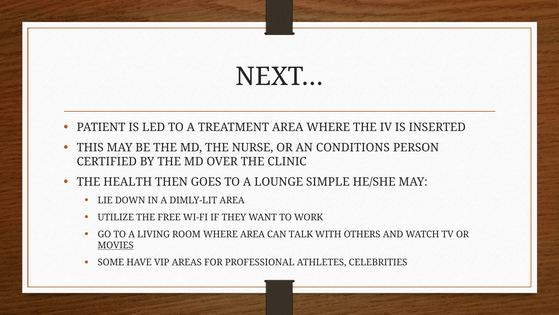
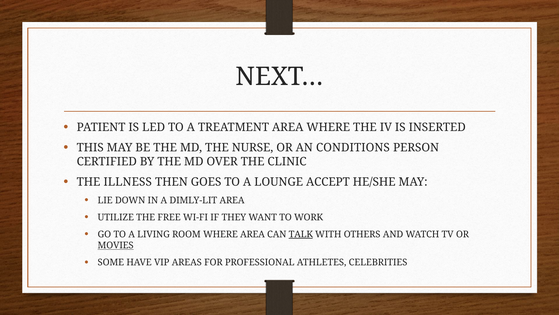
HEALTH: HEALTH -> ILLNESS
SIMPLE: SIMPLE -> ACCEPT
TALK underline: none -> present
